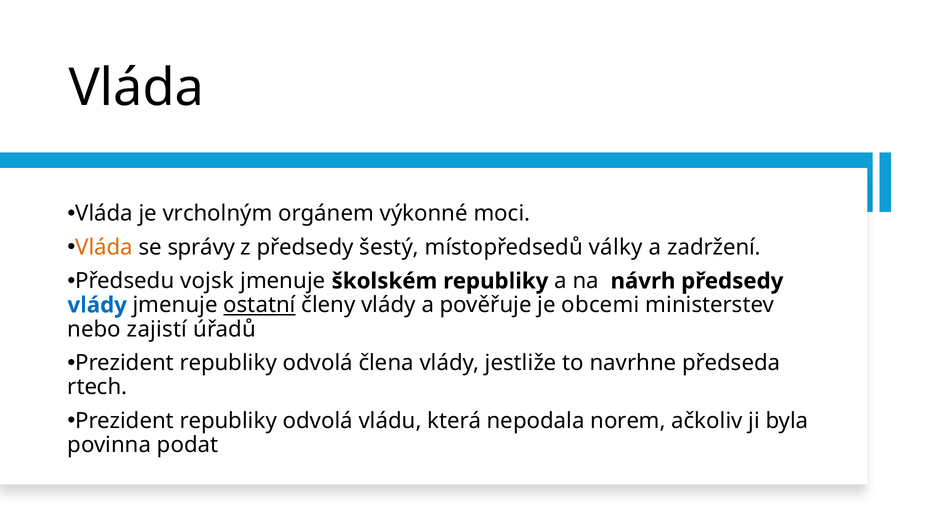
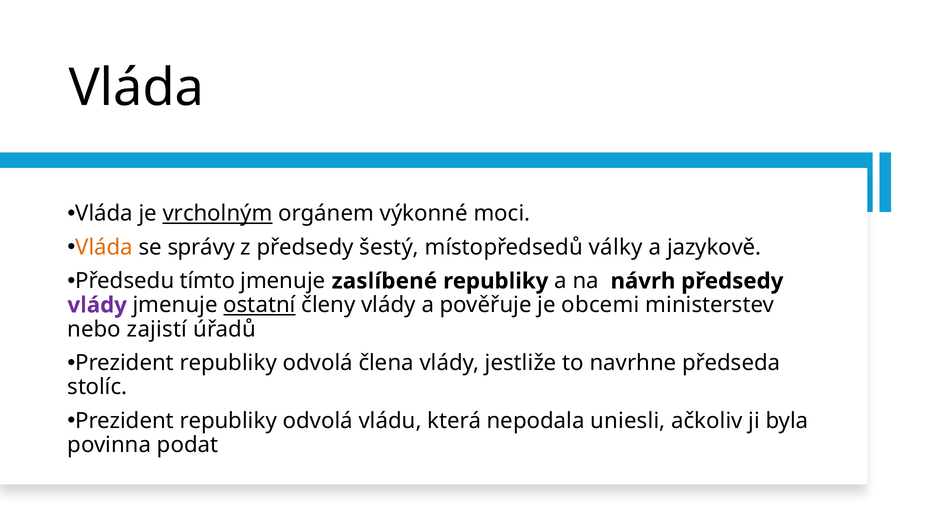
vrcholným underline: none -> present
zadržení: zadržení -> jazykově
vojsk: vojsk -> tímto
školském: školském -> zaslíbené
vlády at (97, 305) colour: blue -> purple
rtech: rtech -> stolíc
norem: norem -> uniesli
